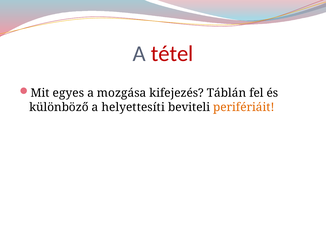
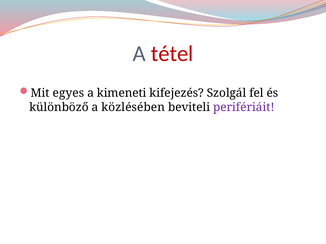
mozgása: mozgása -> kimeneti
Táblán: Táblán -> Szolgál
helyettesíti: helyettesíti -> közlésében
perifériáit colour: orange -> purple
